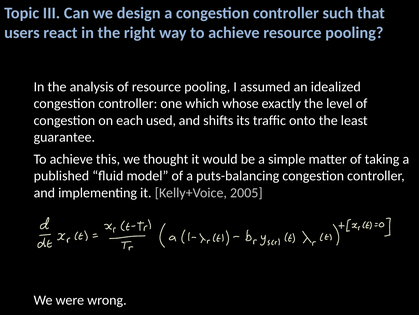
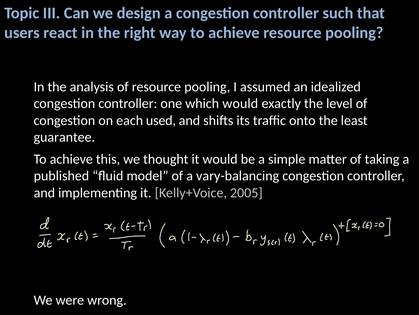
which whose: whose -> would
puts-balancing: puts-balancing -> vary-balancing
